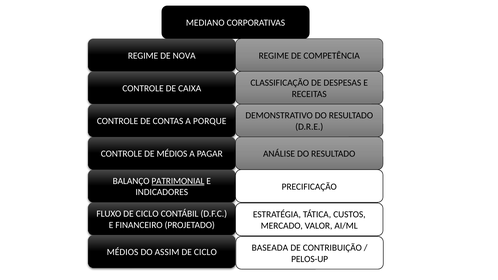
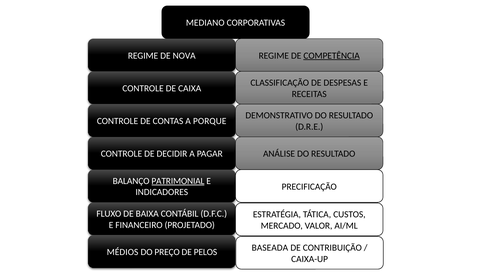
COMPETÊNCIA underline: none -> present
DE MÉDIOS: MÉDIOS -> DECIDIR
FLUXO DE CICLO: CICLO -> BAIXA
ASSIM: ASSIM -> PREÇO
CICLO at (205, 252): CICLO -> PELOS
PELOS-UP: PELOS-UP -> CAIXA-UP
